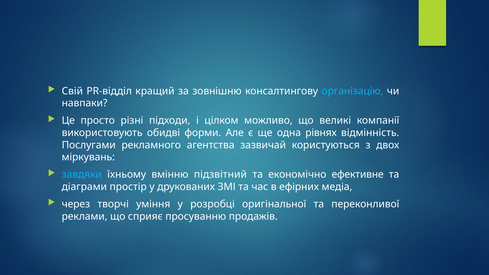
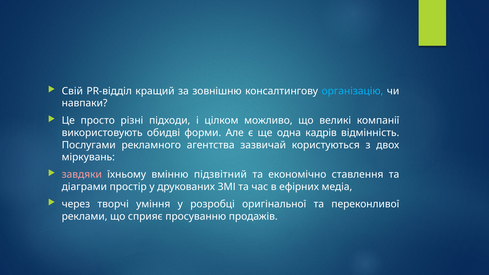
рівнях: рівнях -> кадрів
завдяки colour: light blue -> pink
ефективне: ефективне -> ставлення
